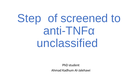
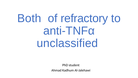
Step: Step -> Both
screened: screened -> refractory
